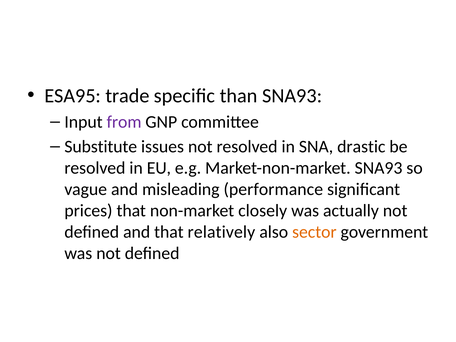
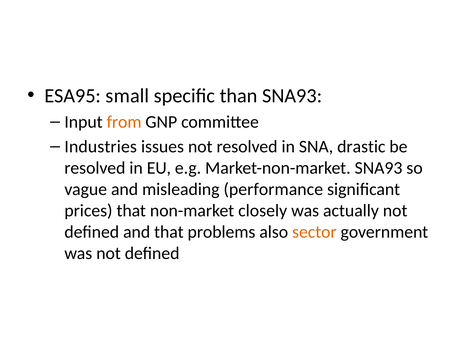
trade: trade -> small
from colour: purple -> orange
Substitute: Substitute -> Industries
relatively: relatively -> problems
